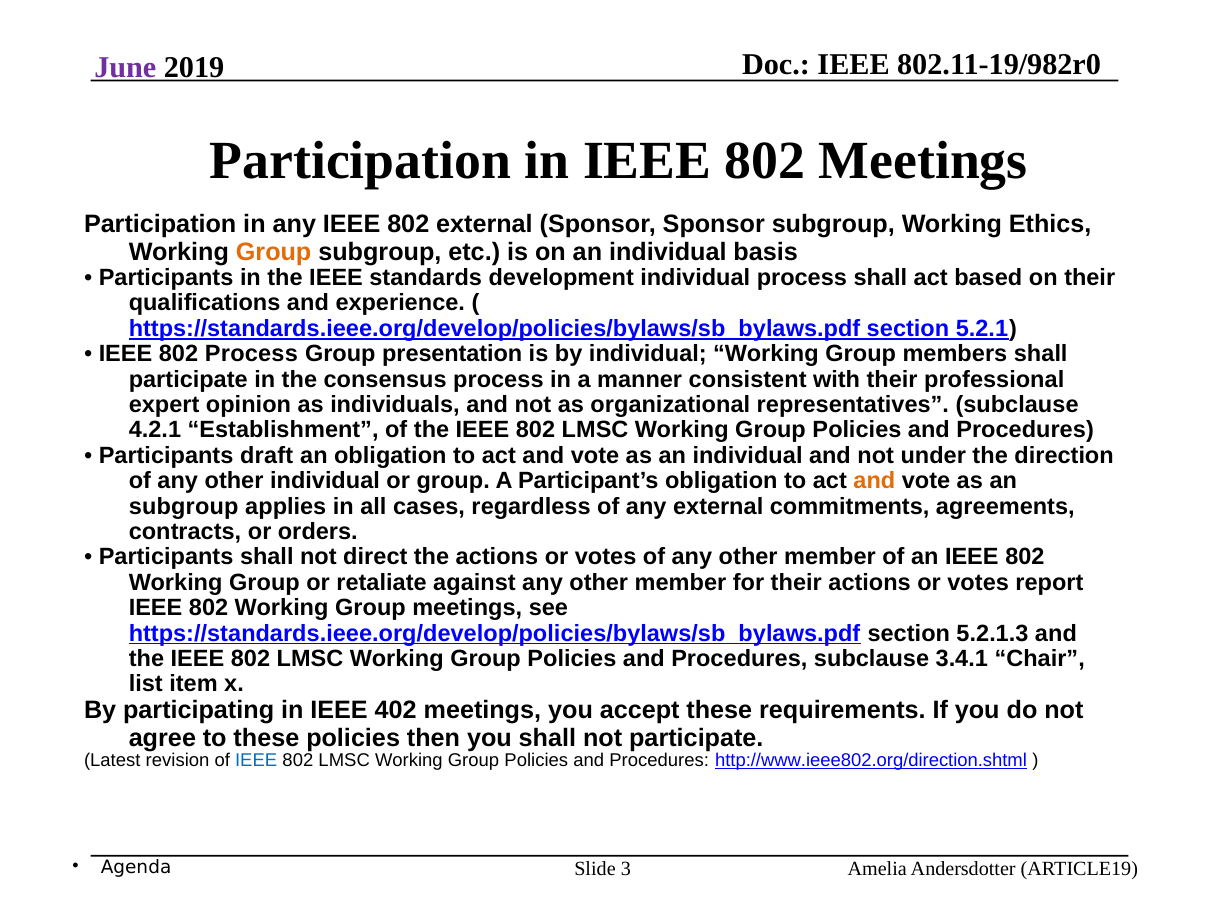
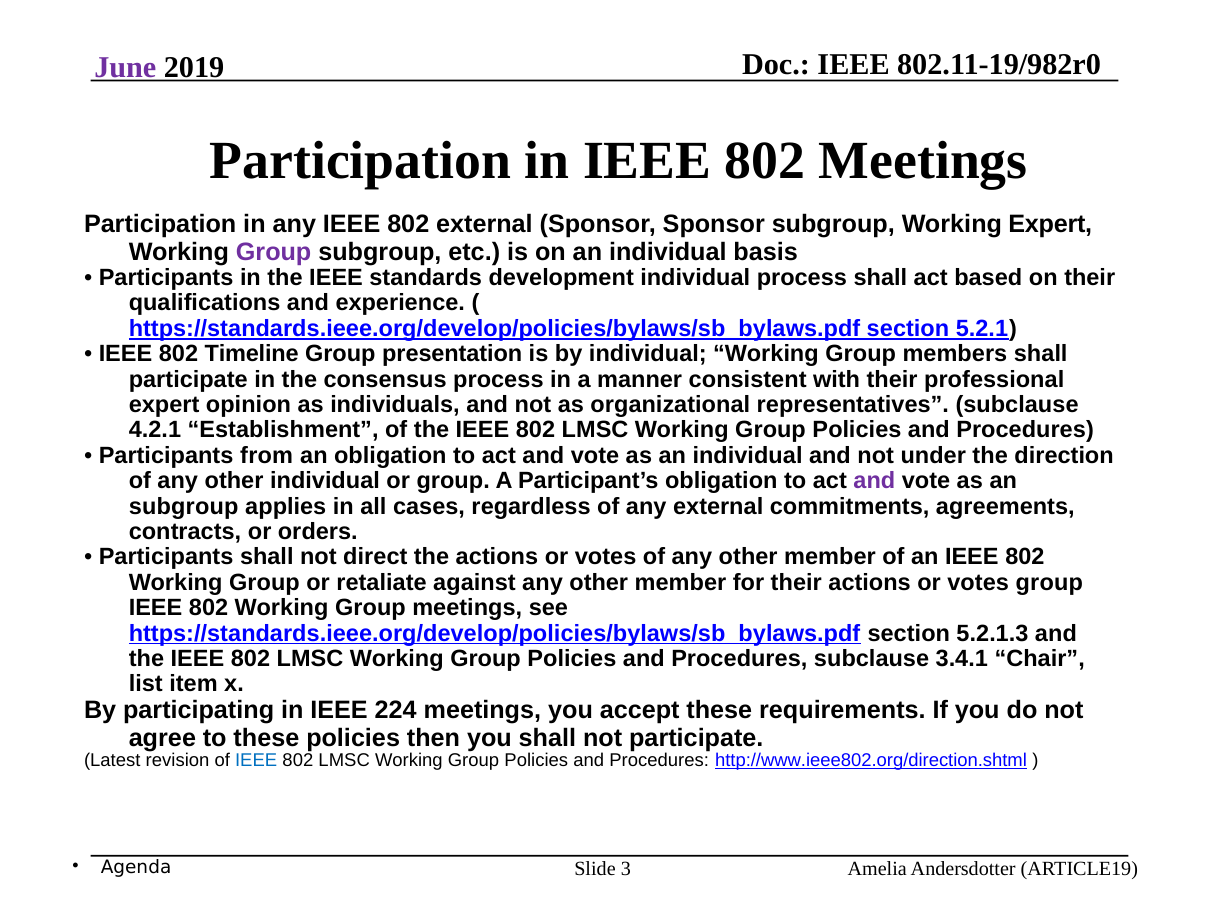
Working Ethics: Ethics -> Expert
Group at (274, 252) colour: orange -> purple
802 Process: Process -> Timeline
draft: draft -> from
and at (874, 481) colour: orange -> purple
votes report: report -> group
402: 402 -> 224
